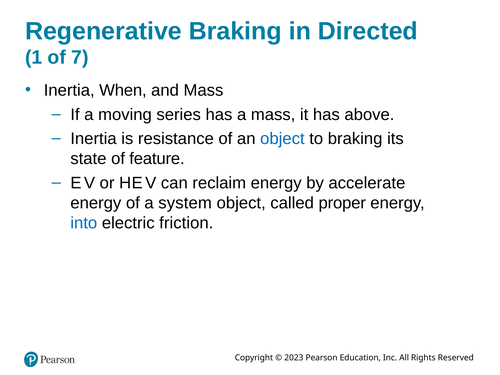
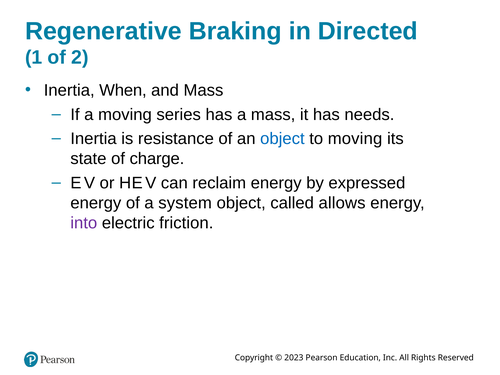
7: 7 -> 2
above: above -> needs
to braking: braking -> moving
feature: feature -> charge
accelerate: accelerate -> expressed
proper: proper -> allows
into colour: blue -> purple
